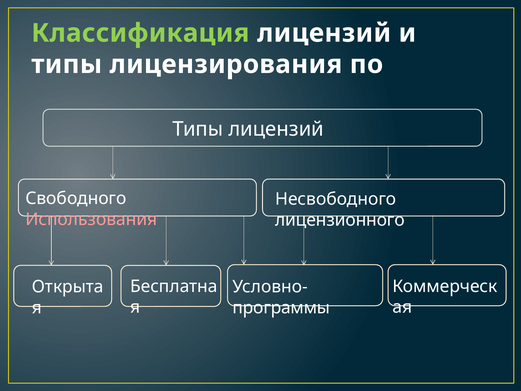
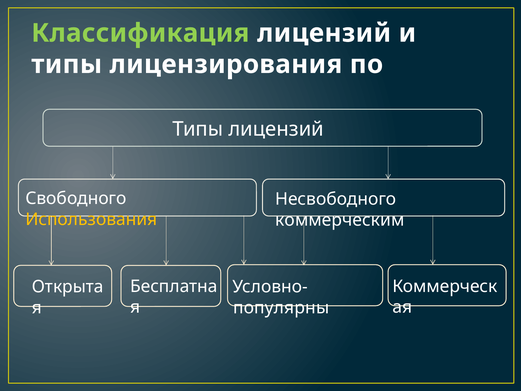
Использования colour: pink -> yellow
лицензионного: лицензионного -> коммерческим
программы: программы -> популярны
